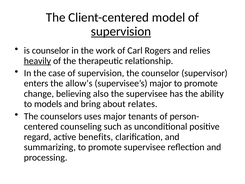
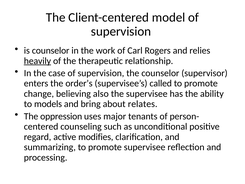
supervision at (121, 31) underline: present -> none
allow’s: allow’s -> order’s
supervisee’s major: major -> called
counselors: counselors -> oppression
benefits: benefits -> modifies
